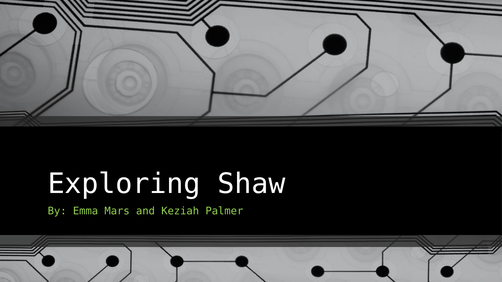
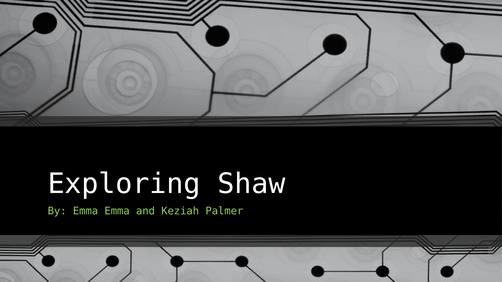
Emma Mars: Mars -> Emma
